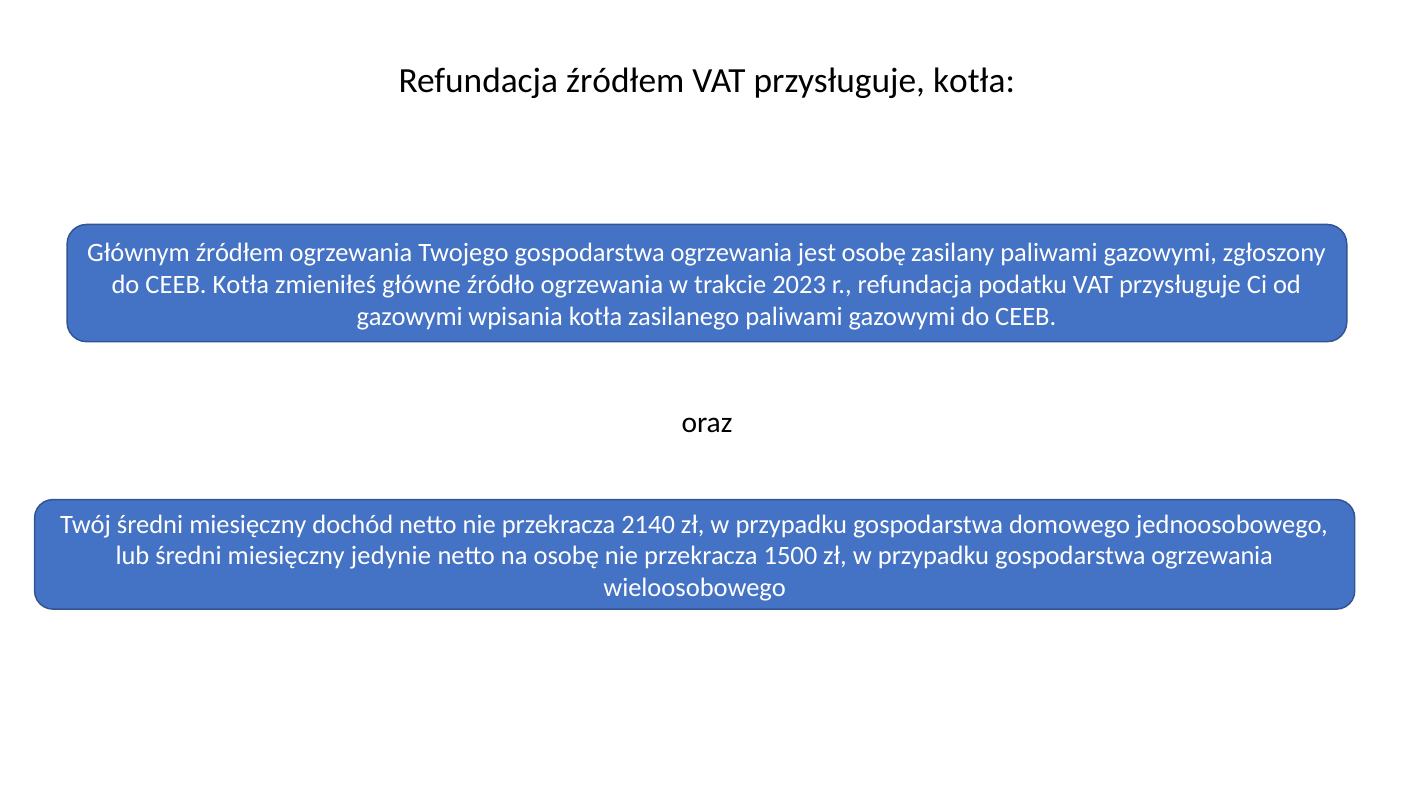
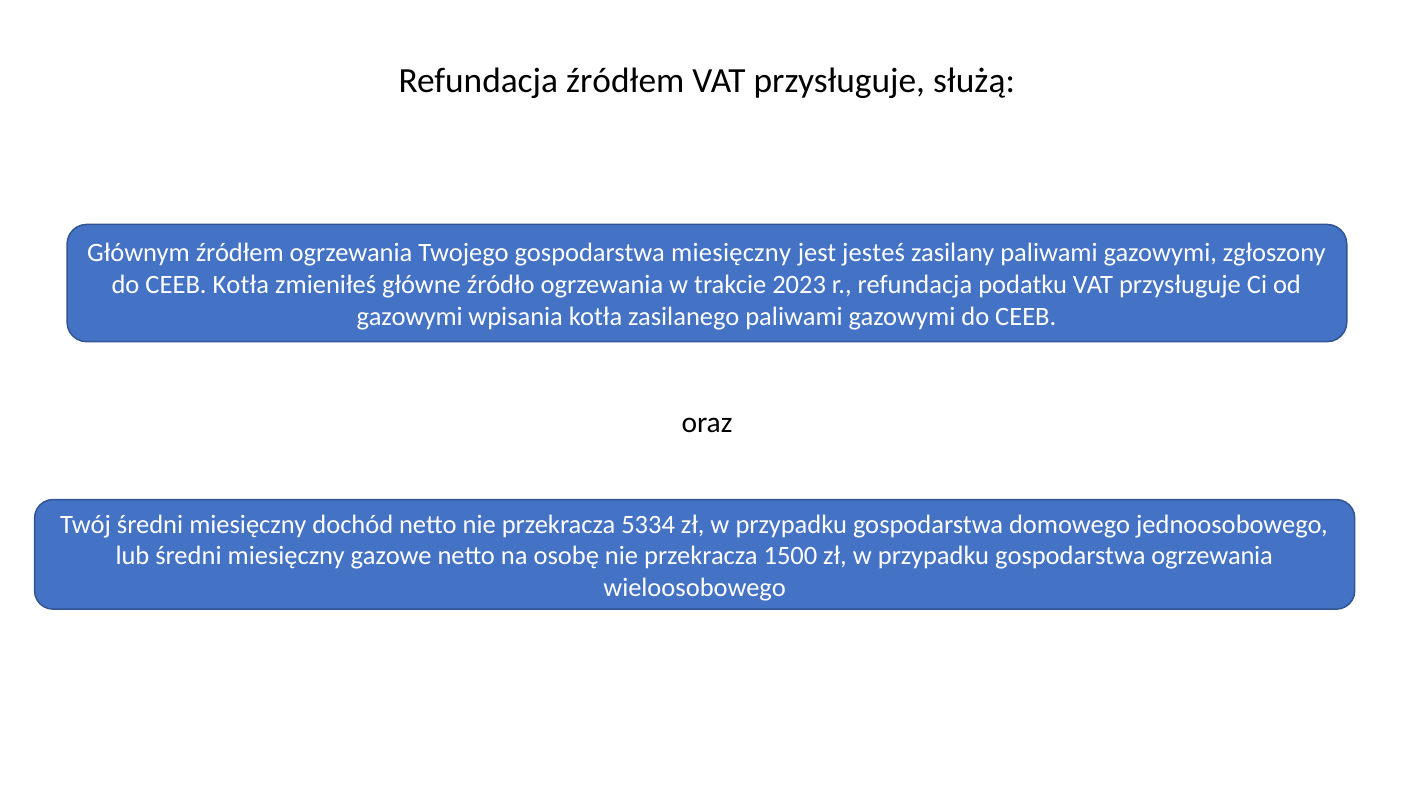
przysługuje kotła: kotła -> służą
Twojego gospodarstwa ogrzewania: ogrzewania -> miesięczny
jest osobę: osobę -> jesteś
2140: 2140 -> 5334
jedynie: jedynie -> gazowe
